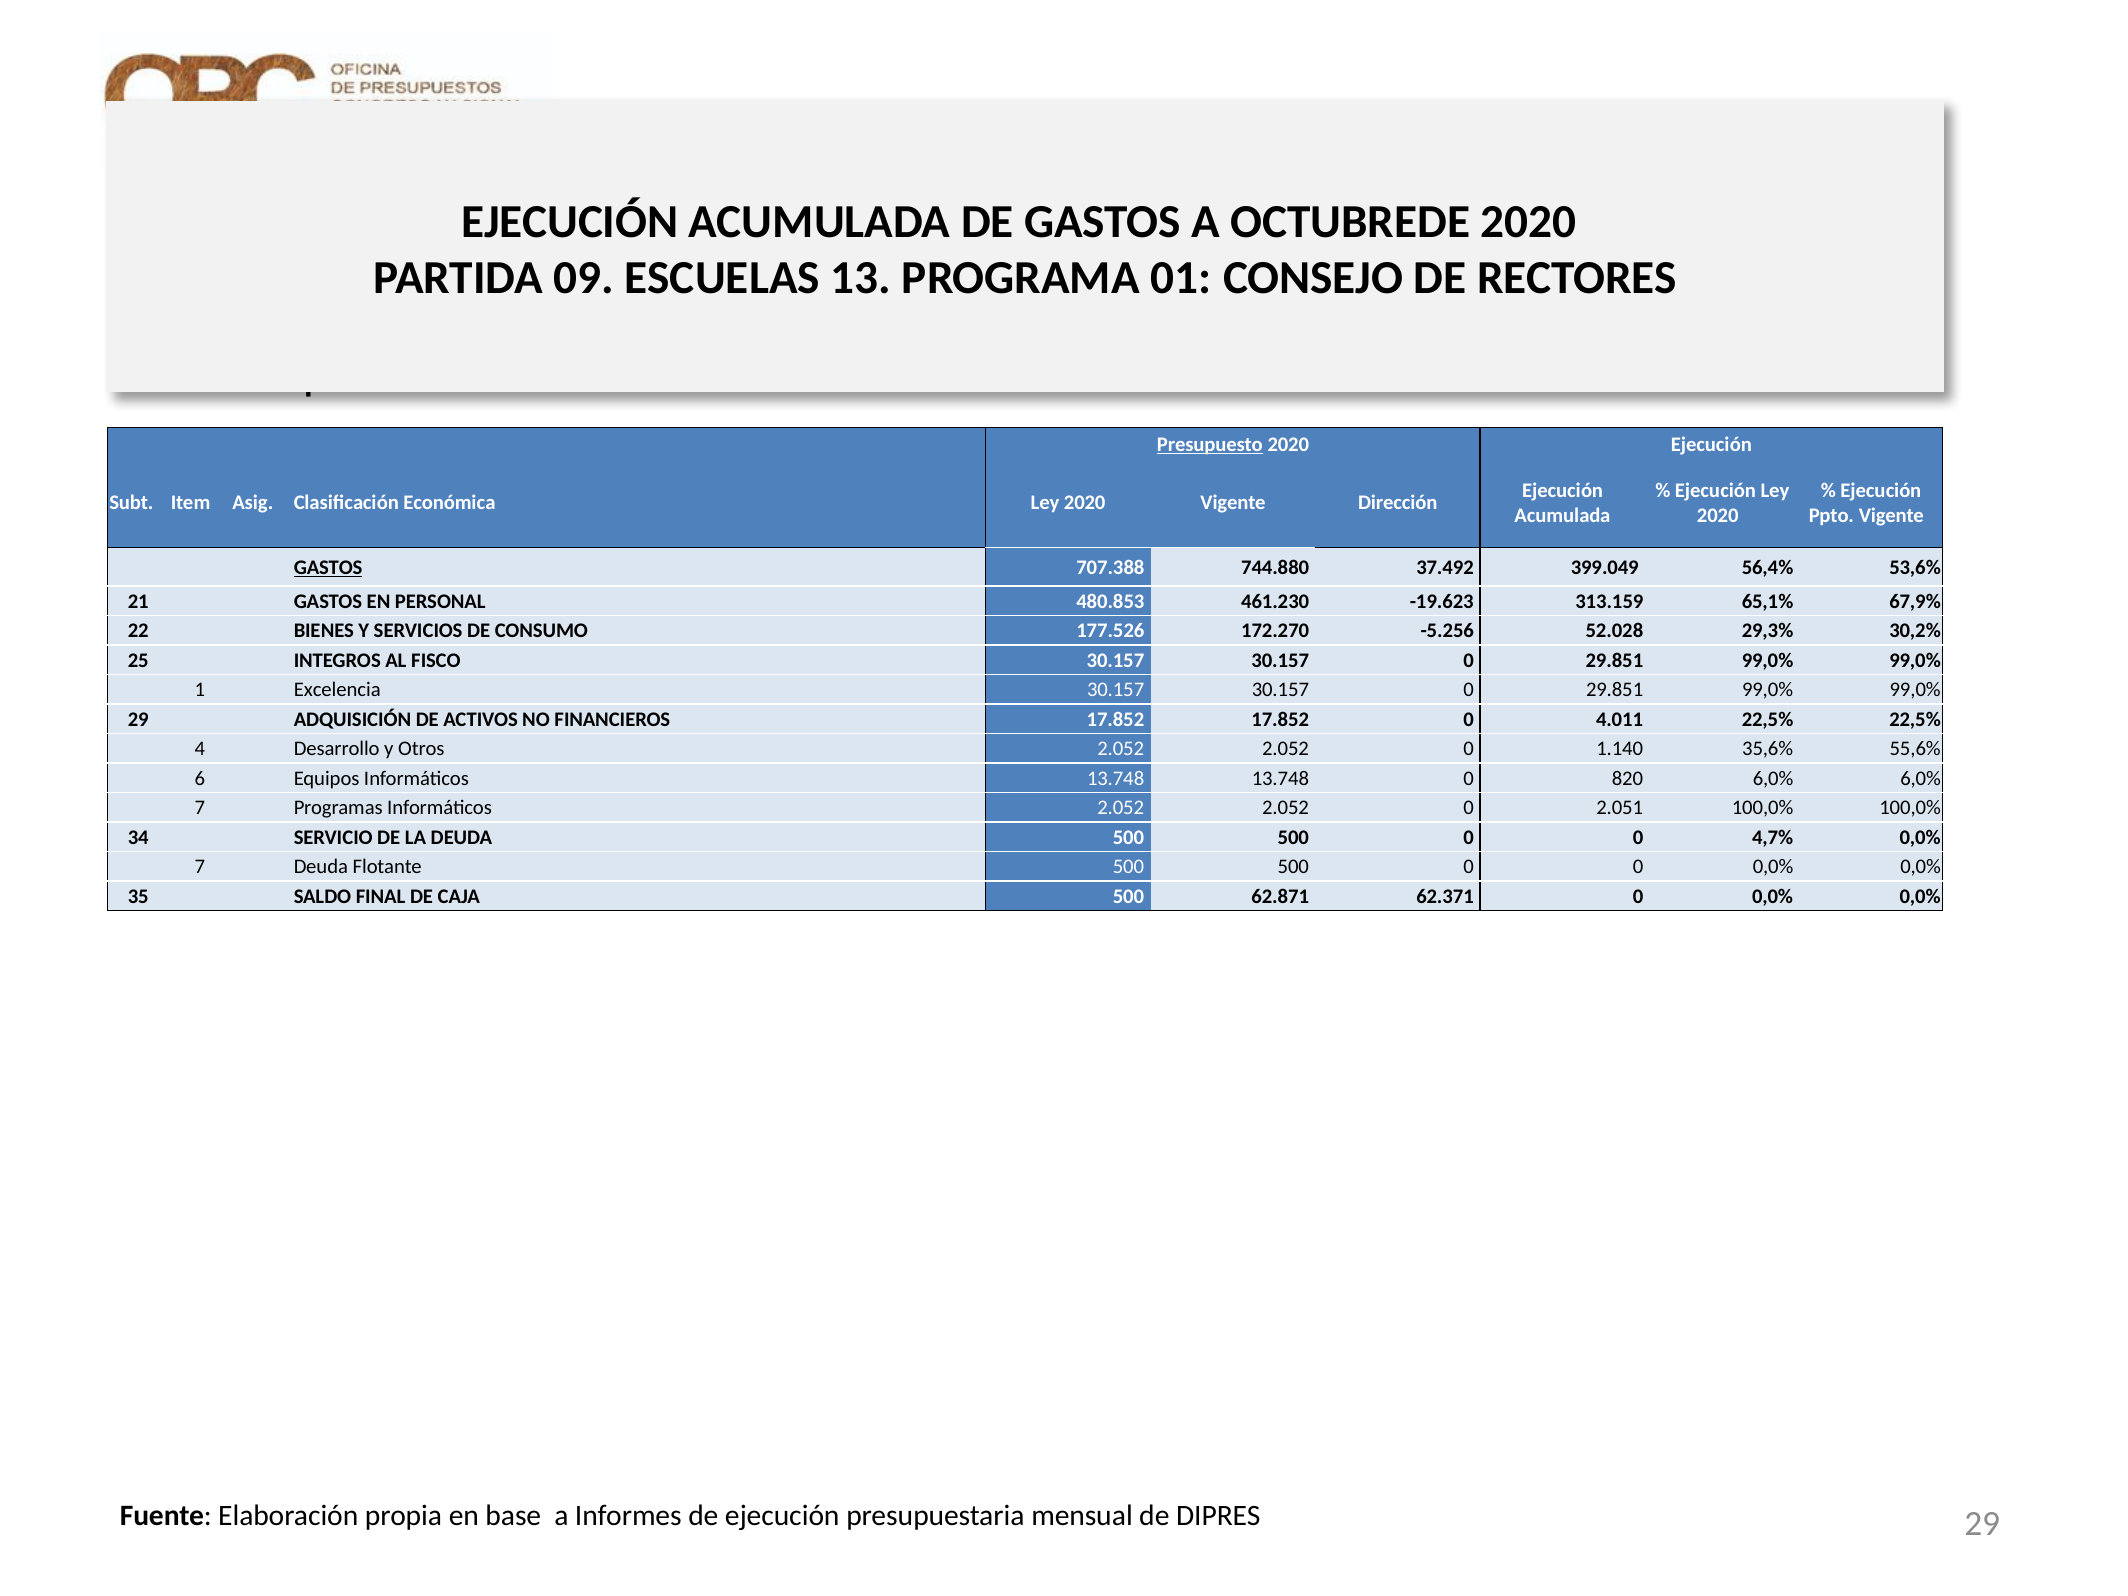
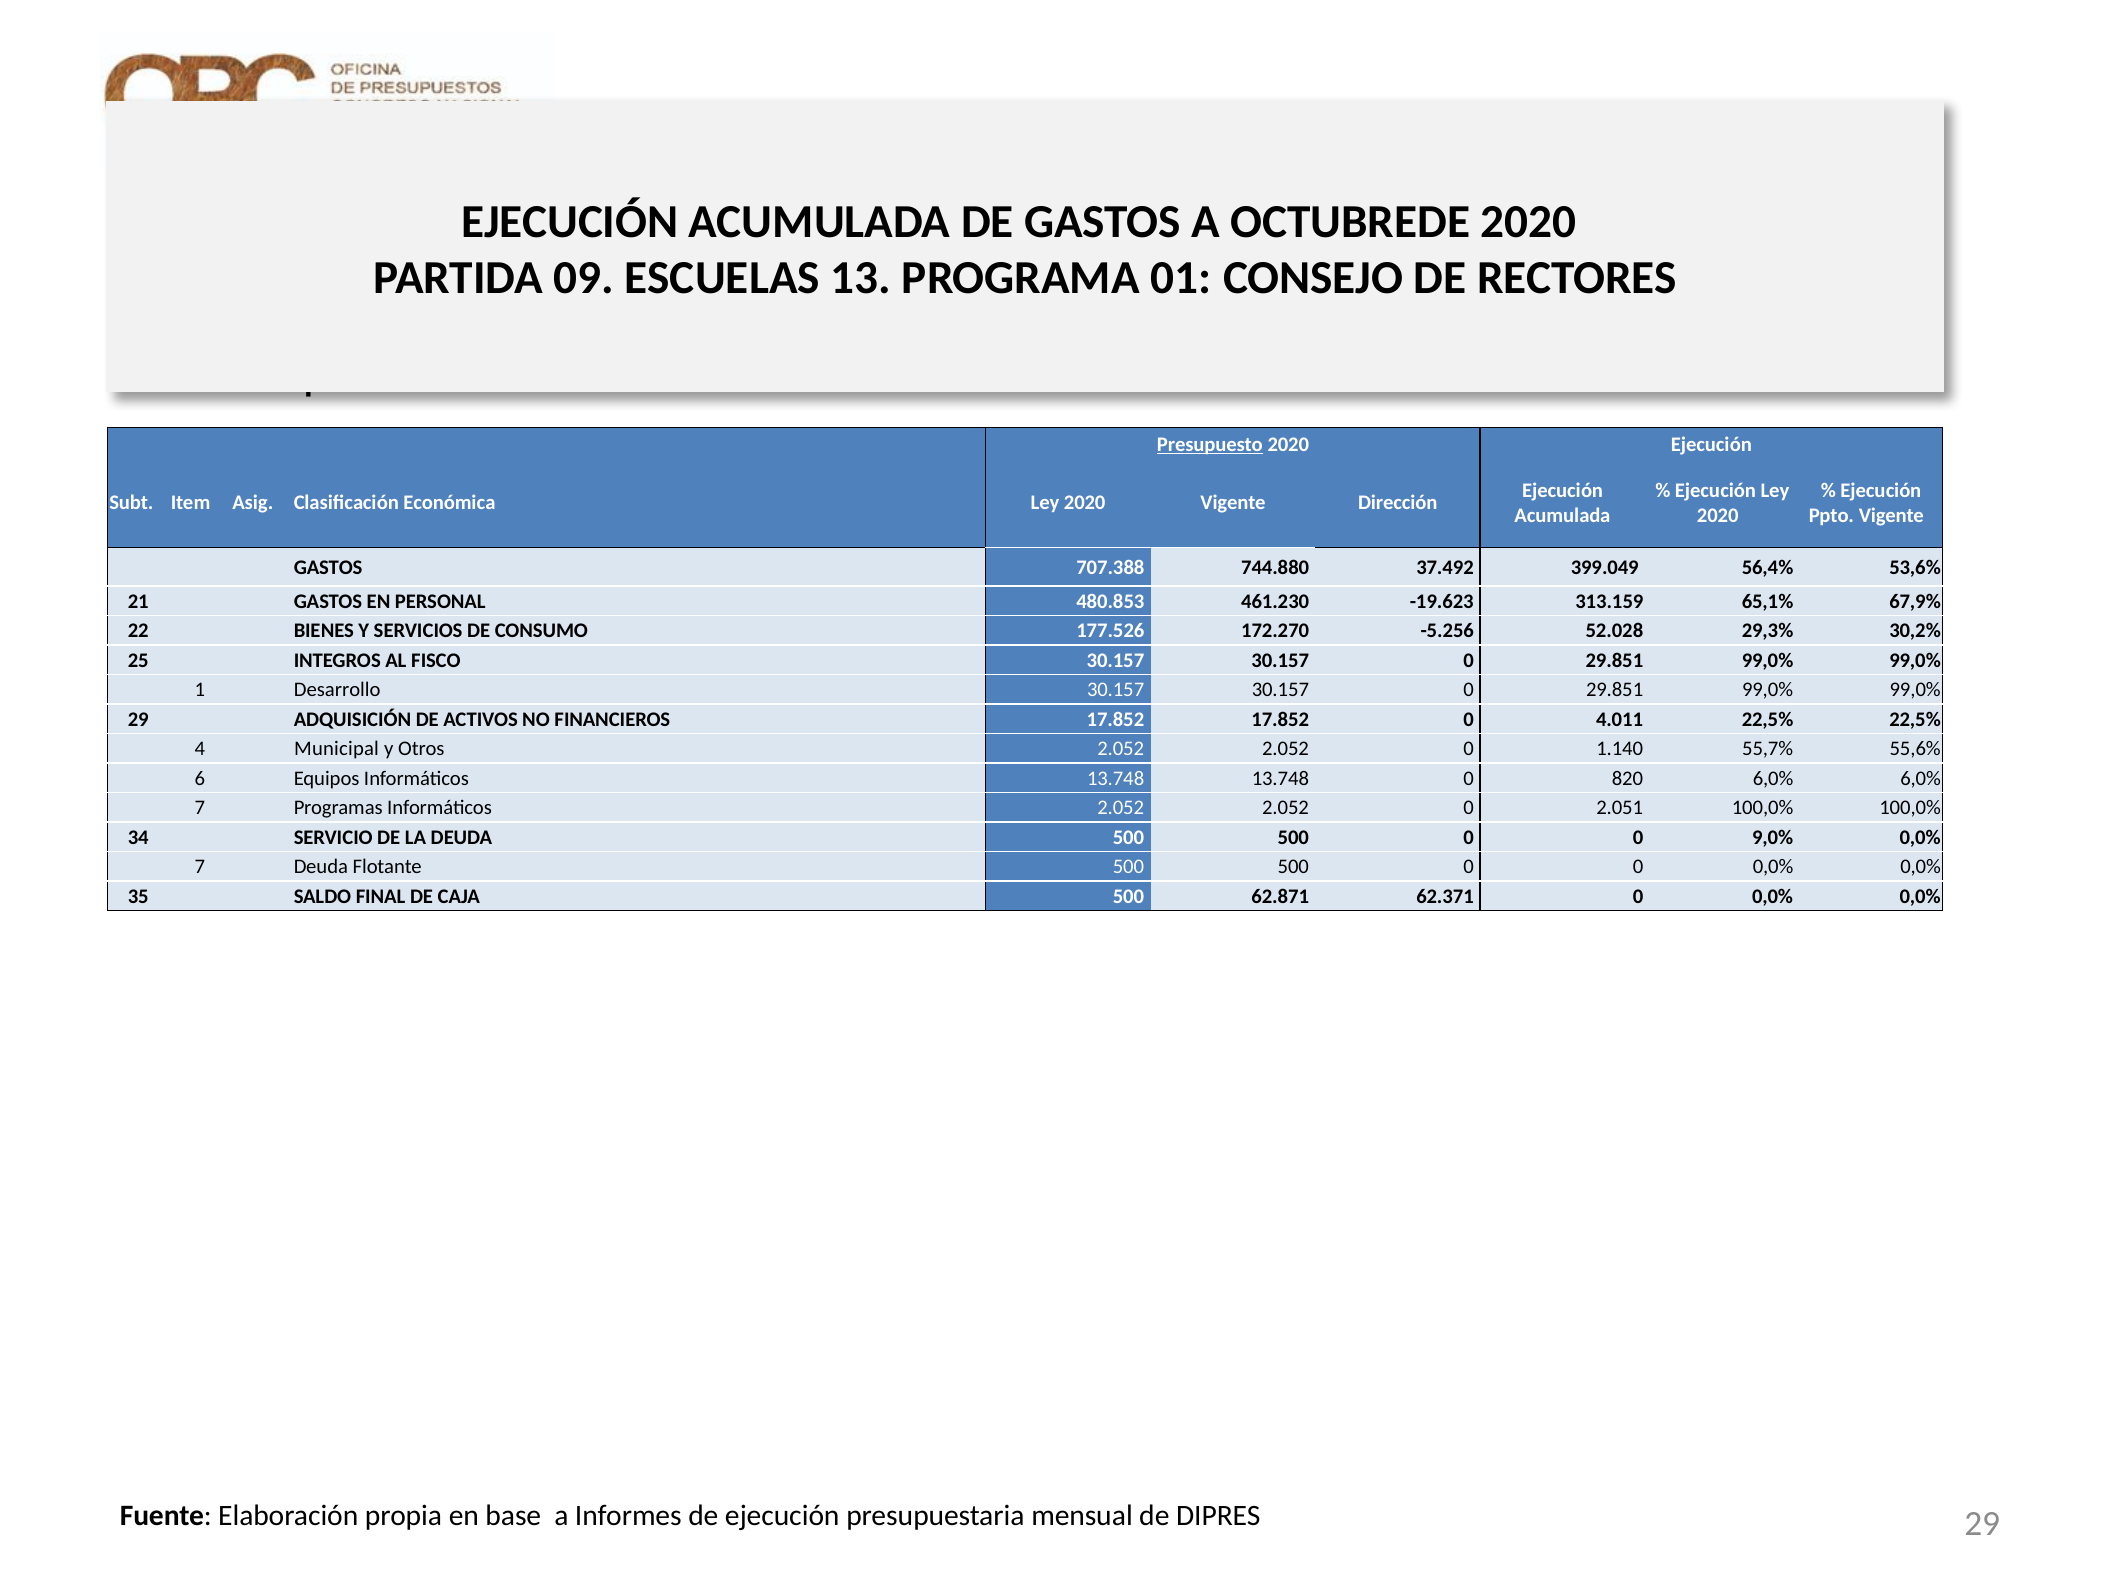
GASTOS at (328, 568) underline: present -> none
Excelencia: Excelencia -> Desarrollo
Desarrollo: Desarrollo -> Municipal
35,6%: 35,6% -> 55,7%
4,7%: 4,7% -> 9,0%
